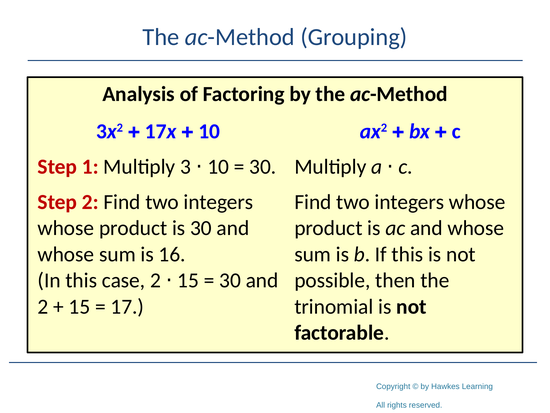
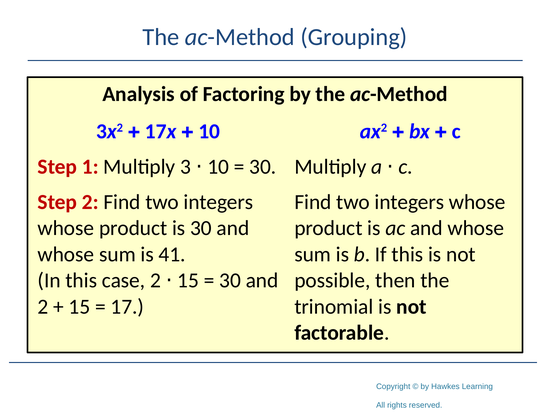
16: 16 -> 41
